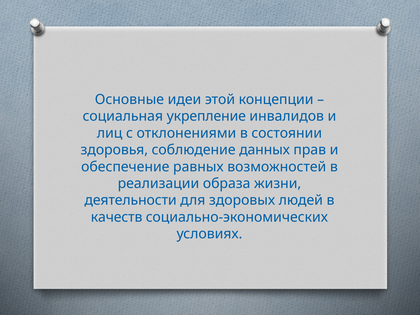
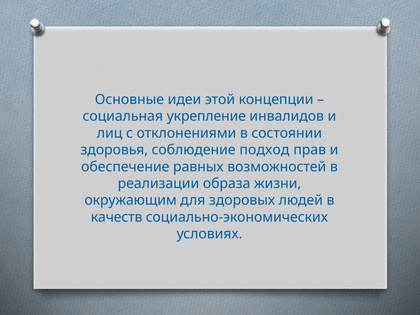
данных: данных -> подход
деятельности: деятельности -> окружающим
